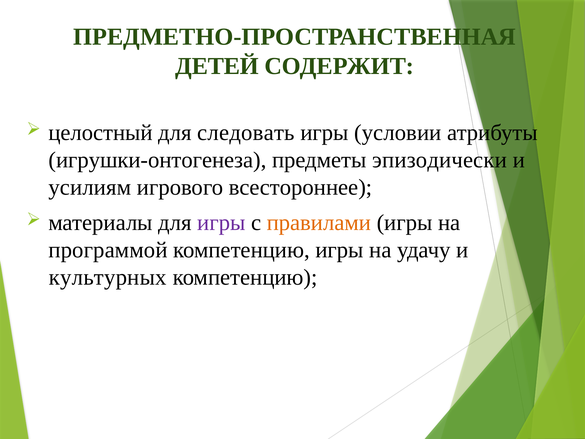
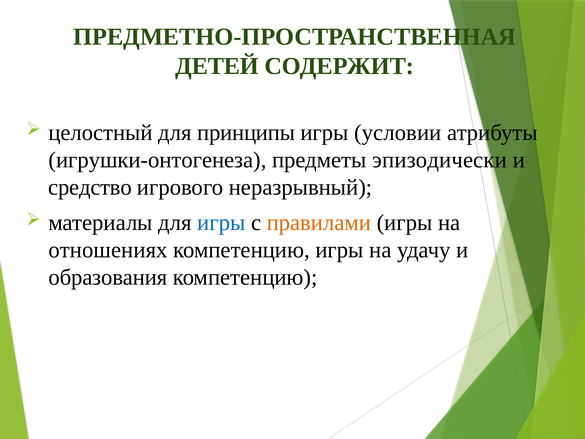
следовать: следовать -> принципы
усилиям: усилиям -> средство
всестороннее: всестороннее -> неразрывный
игры at (221, 223) colour: purple -> blue
программой: программой -> отношениях
культурных: культурных -> образования
